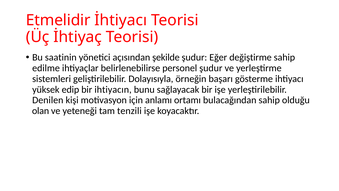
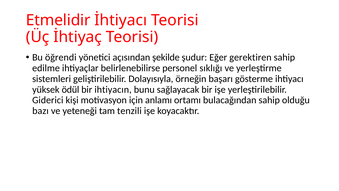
saatinin: saatinin -> öğrendi
değiştirme: değiştirme -> gerektiren
personel şudur: şudur -> sıklığı
edip: edip -> ödül
Denilen: Denilen -> Giderici
olan: olan -> bazı
